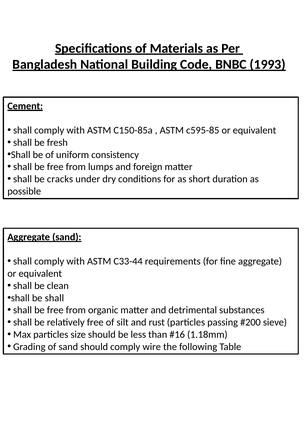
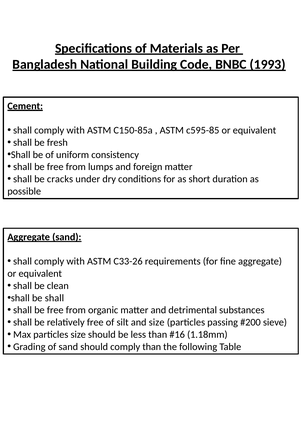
C33-44: C33-44 -> C33-26
and rust: rust -> size
comply wire: wire -> than
